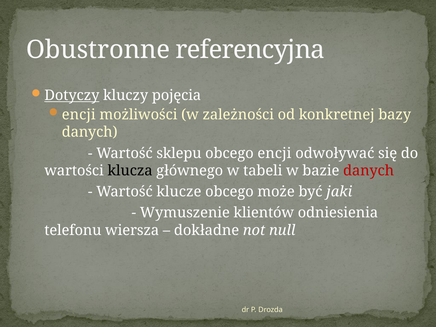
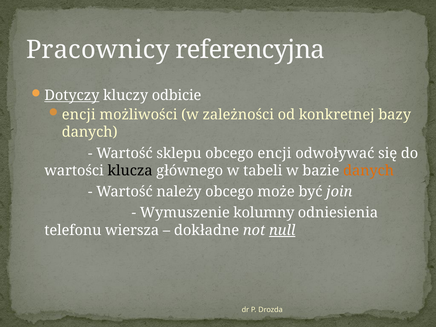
Obustronne: Obustronne -> Pracownicy
pojęcia: pojęcia -> odbicie
danych at (369, 171) colour: red -> orange
klucze: klucze -> należy
jaki: jaki -> join
klientów: klientów -> kolumny
null underline: none -> present
